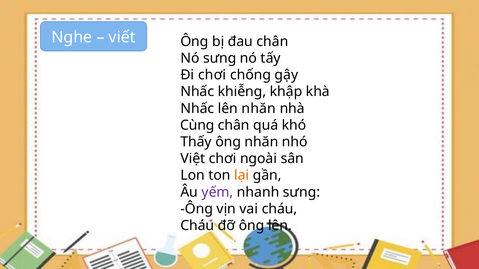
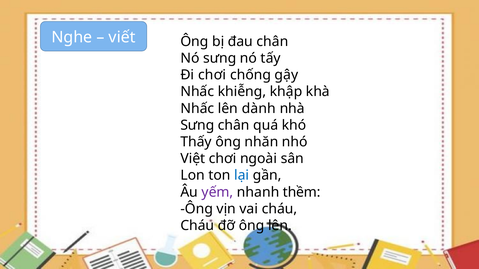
lên nhăn: nhăn -> dành
Cùng at (197, 125): Cùng -> Sưng
lại colour: orange -> blue
nhanh sưng: sưng -> thềm
